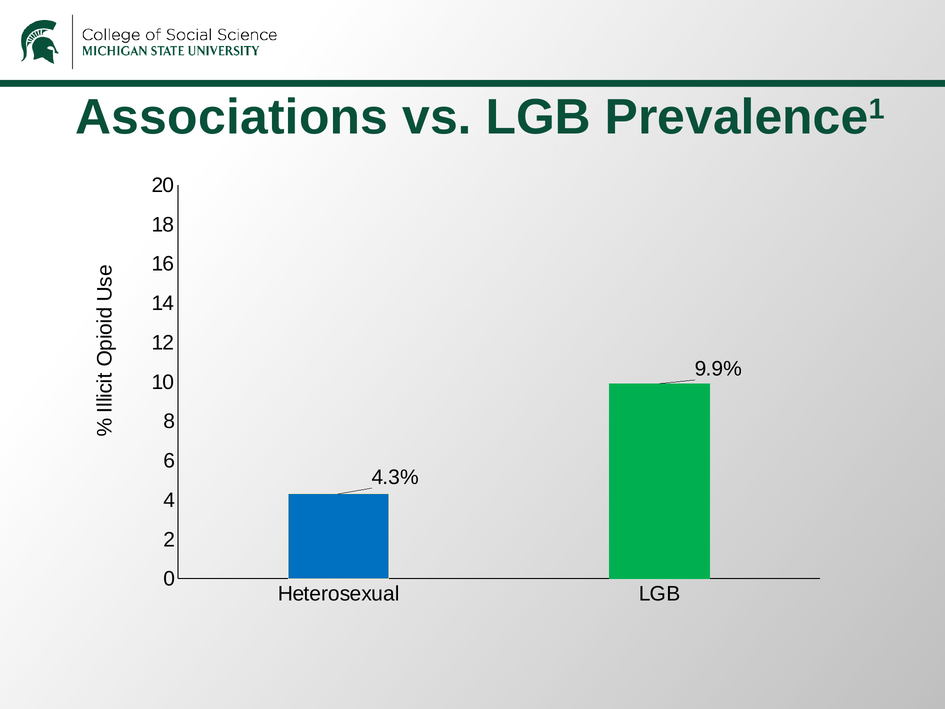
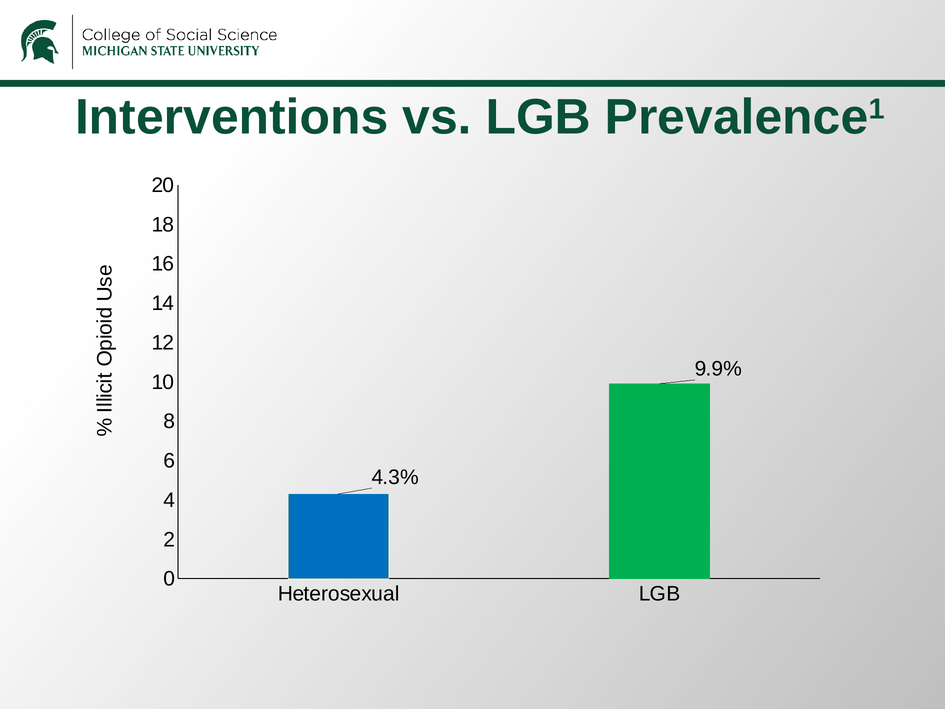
Associations: Associations -> Interventions
